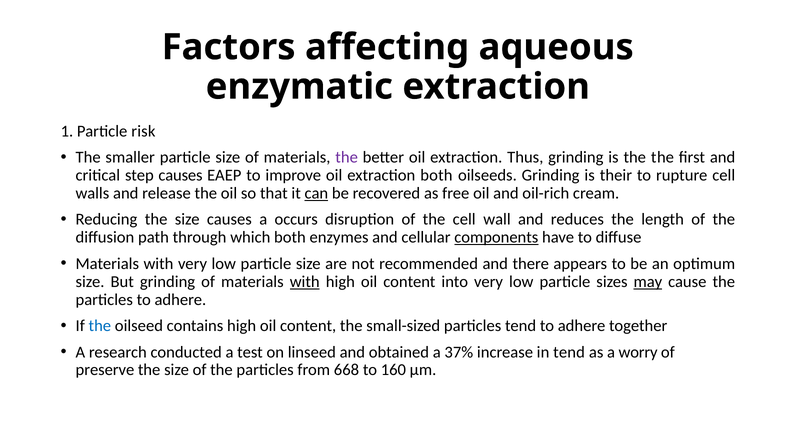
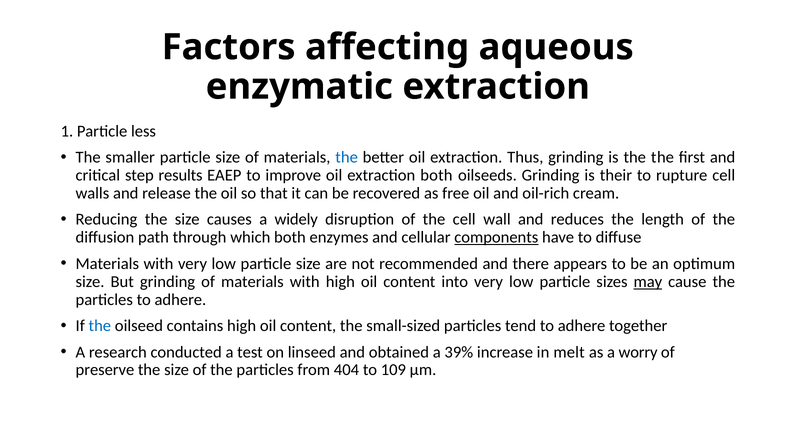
risk: risk -> less
the at (347, 157) colour: purple -> blue
step causes: causes -> results
can underline: present -> none
occurs: occurs -> widely
with at (305, 281) underline: present -> none
37%: 37% -> 39%
in tend: tend -> melt
668: 668 -> 404
160: 160 -> 109
